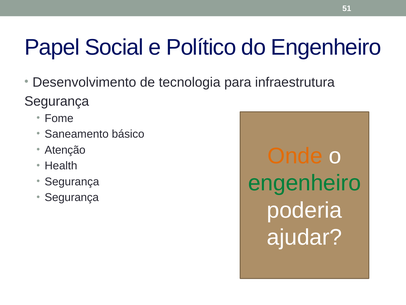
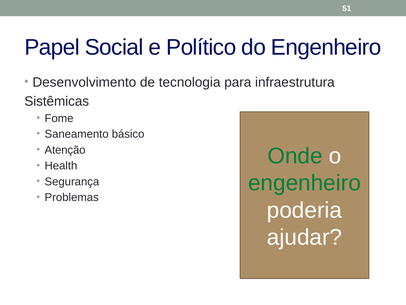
Segurança at (57, 101): Segurança -> Sistêmicas
Onde colour: orange -> green
Segurança at (72, 197): Segurança -> Problemas
